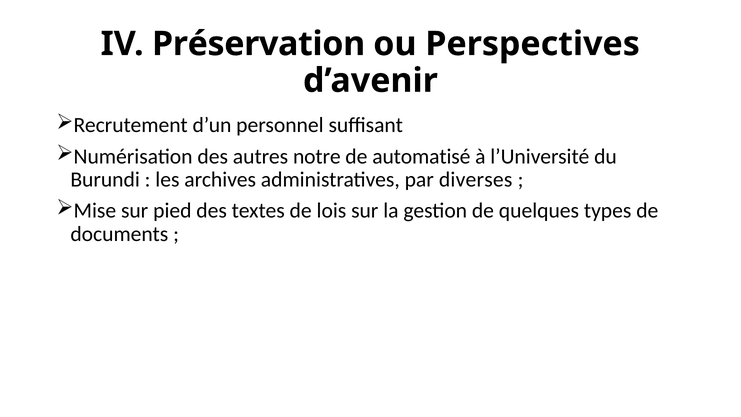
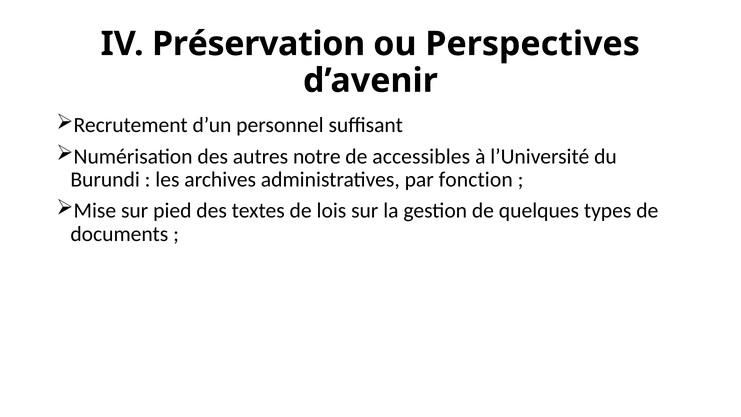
automatisé: automatisé -> accessibles
diverses: diverses -> fonction
